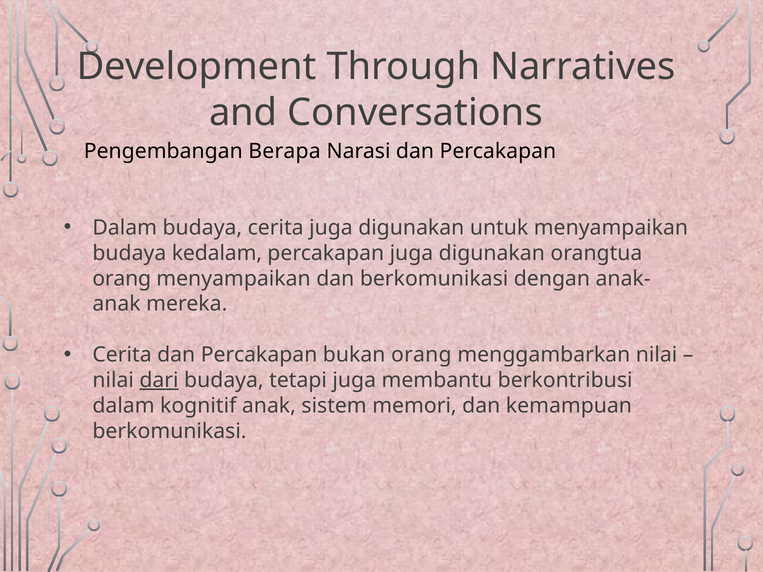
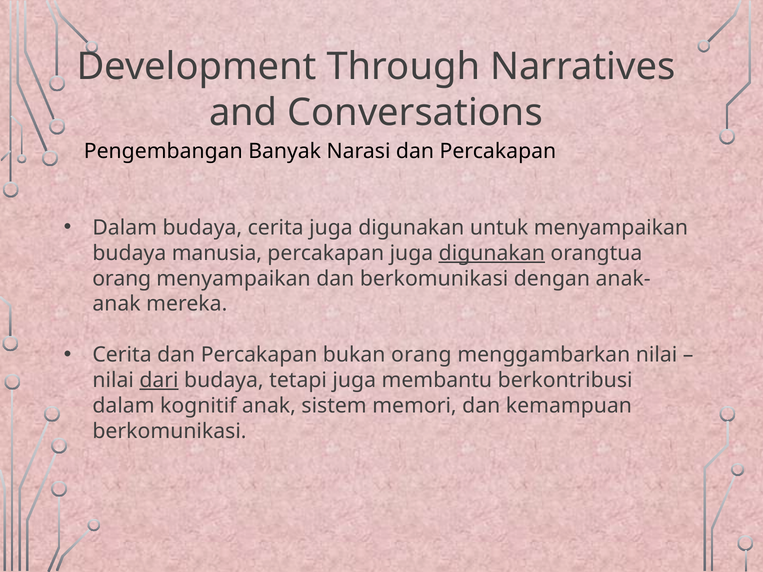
Berapa: Berapa -> Banyak
kedalam: kedalam -> manusia
digunakan at (492, 253) underline: none -> present
